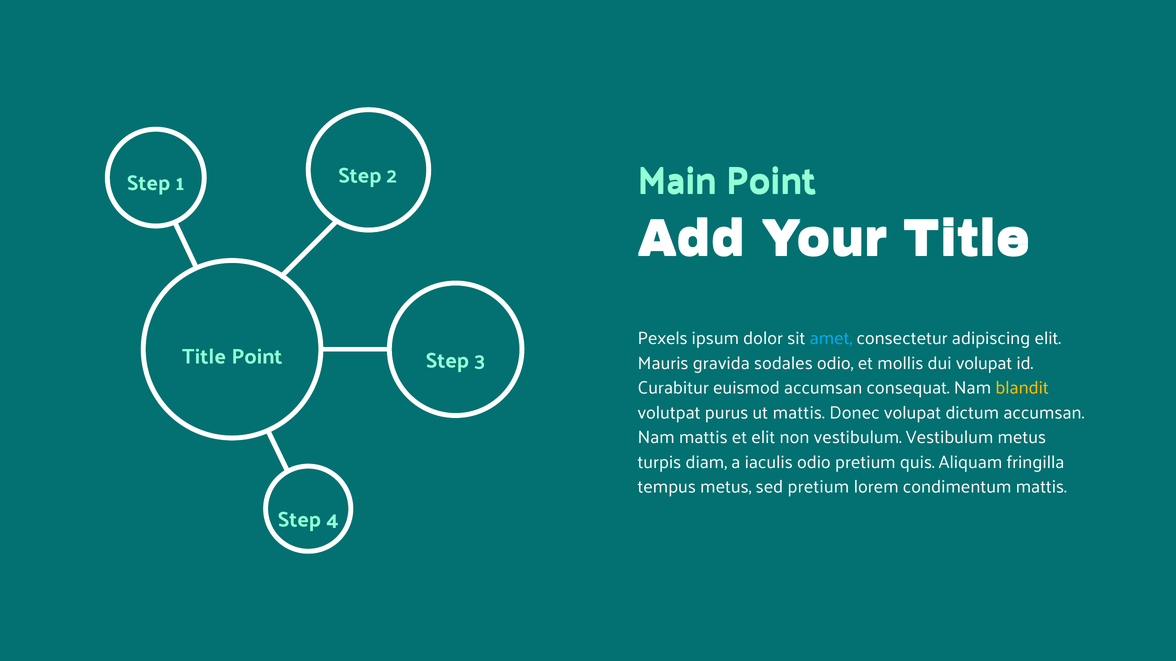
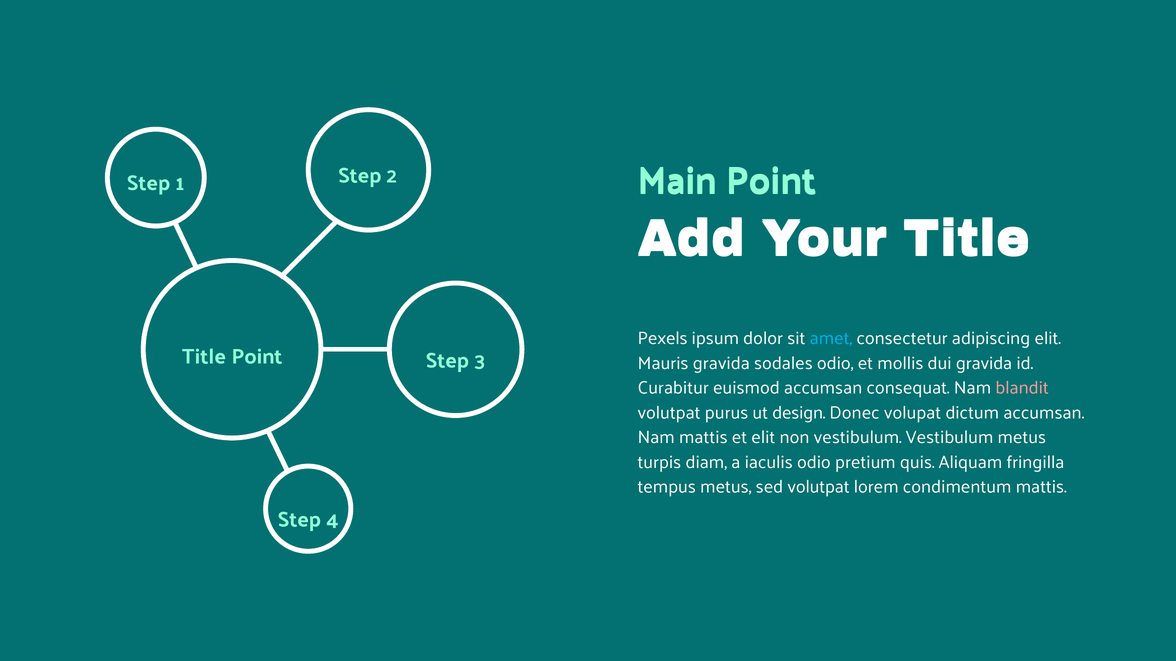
dui volupat: volupat -> gravida
blandit colour: yellow -> pink
ut mattis: mattis -> design
sed pretium: pretium -> volutpat
